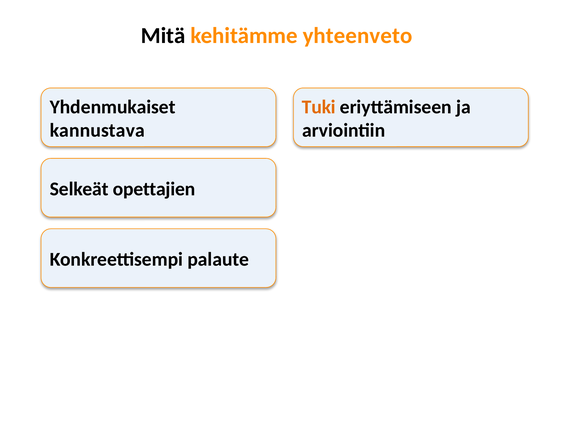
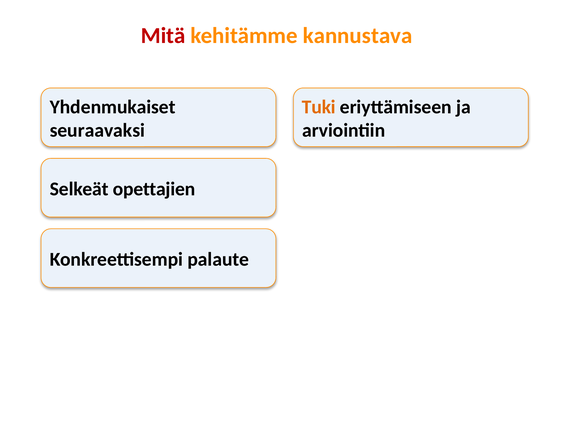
Mitä colour: black -> red
yhteenveto: yhteenveto -> kannustava
kannustava: kannustava -> seuraavaksi
